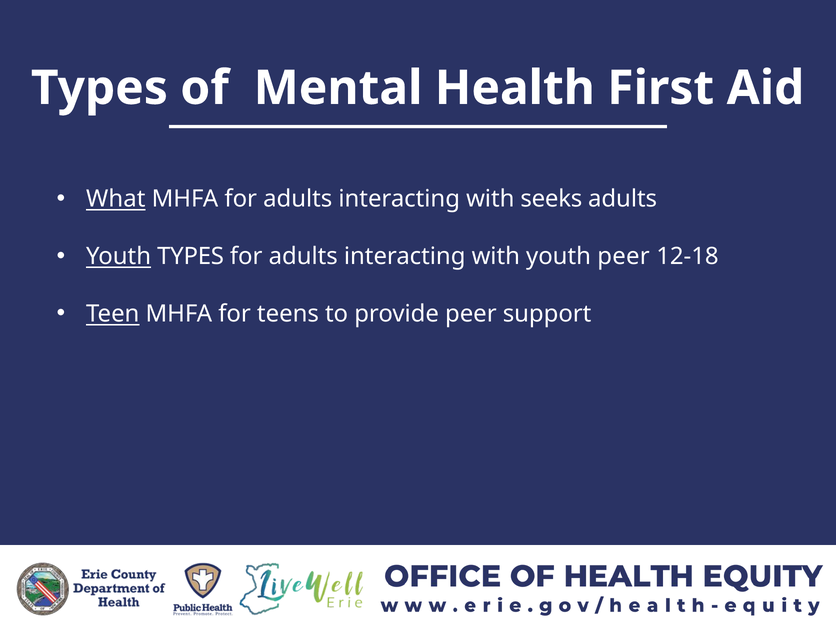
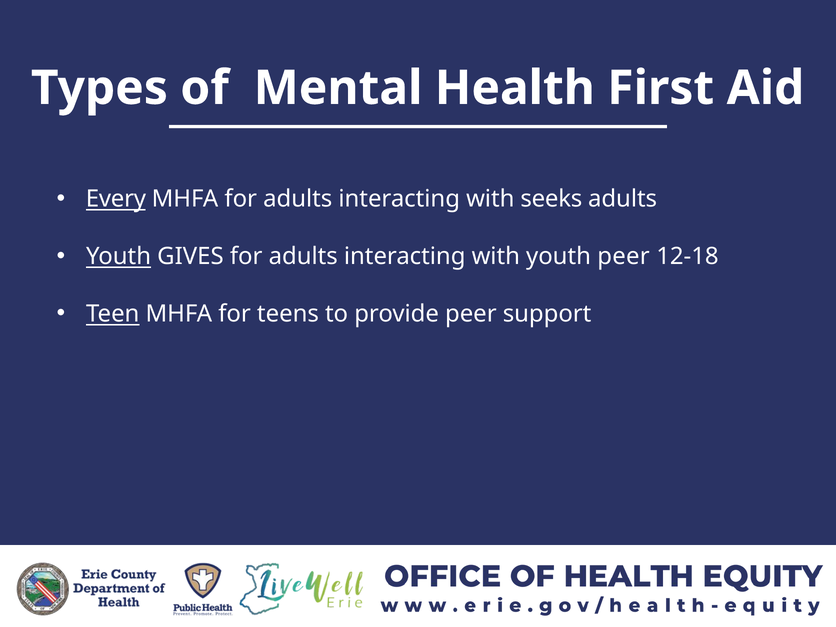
What: What -> Every
Youth TYPES: TYPES -> GIVES
